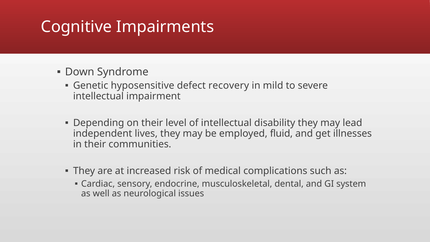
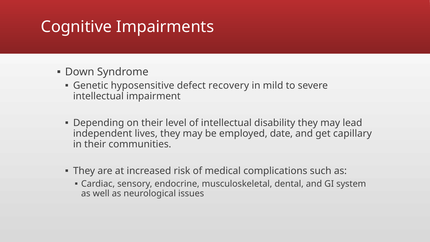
fluid: fluid -> date
illnesses: illnesses -> capillary
